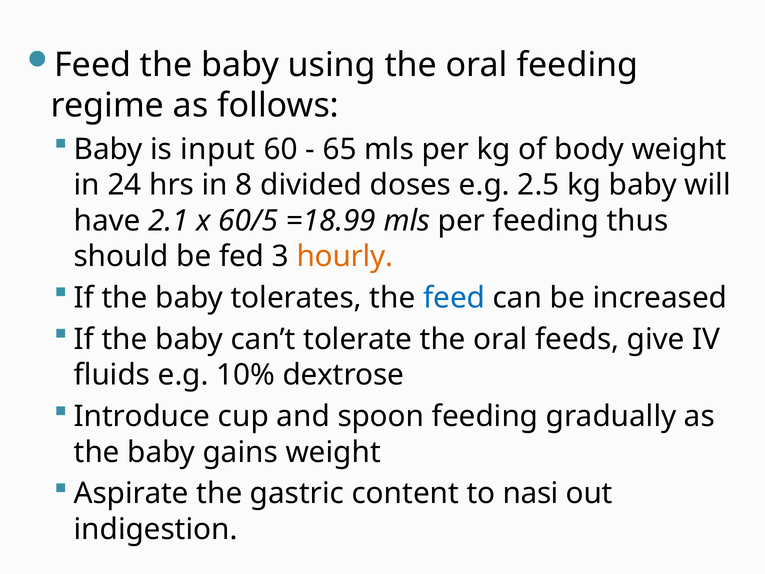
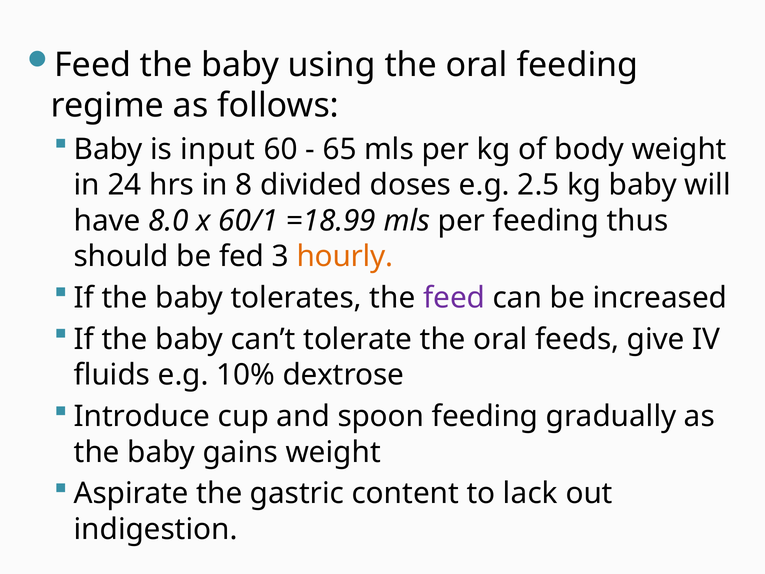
2.1: 2.1 -> 8.0
60/5: 60/5 -> 60/1
feed at (454, 298) colour: blue -> purple
nasi: nasi -> lack
